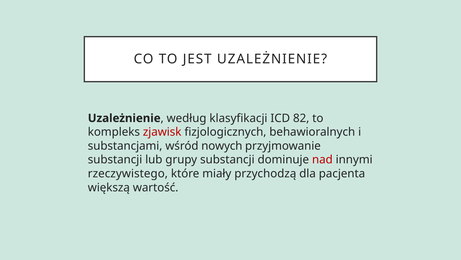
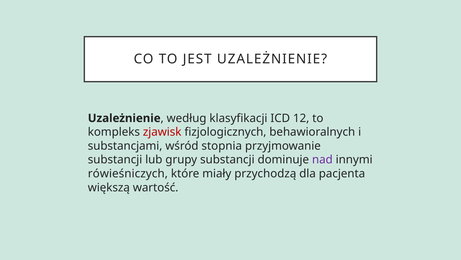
82: 82 -> 12
nowych: nowych -> stopnia
nad colour: red -> purple
rzeczywistego: rzeczywistego -> rówieśniczych
